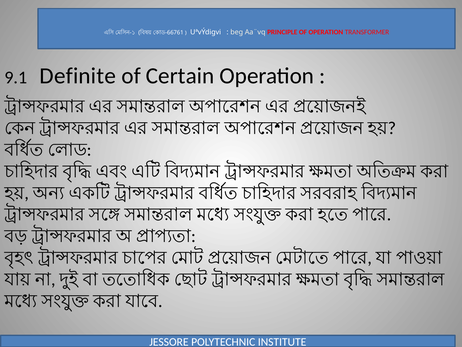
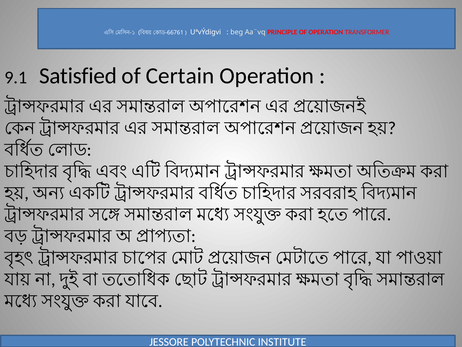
Definite: Definite -> Satisfied
